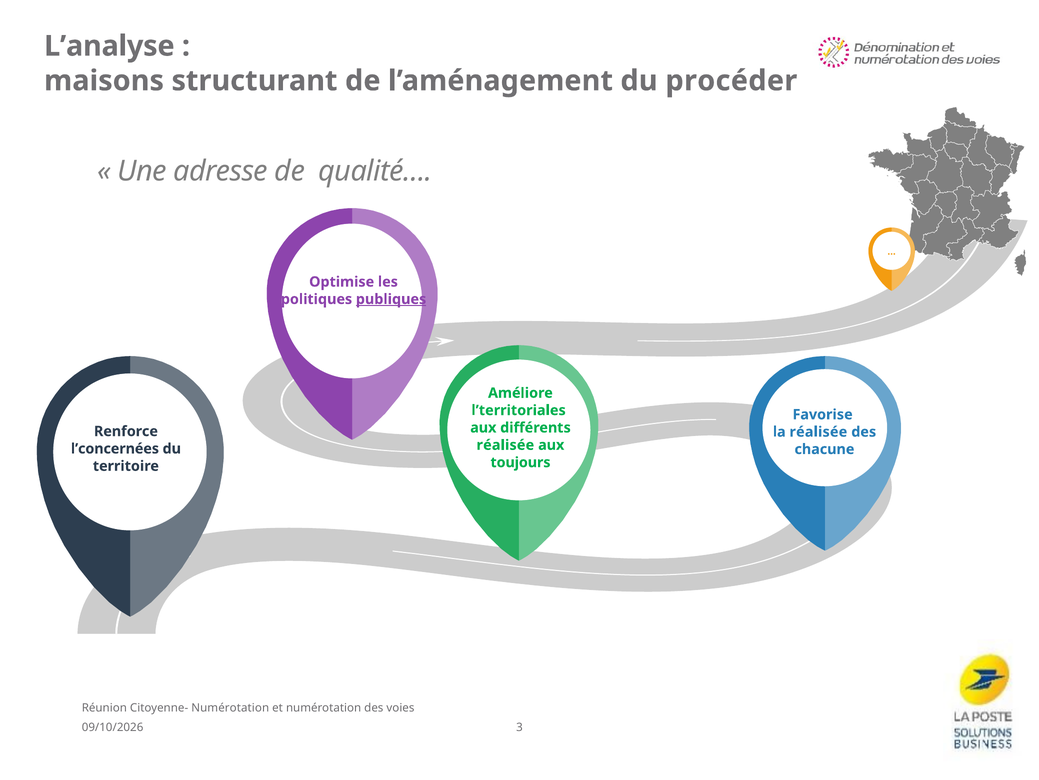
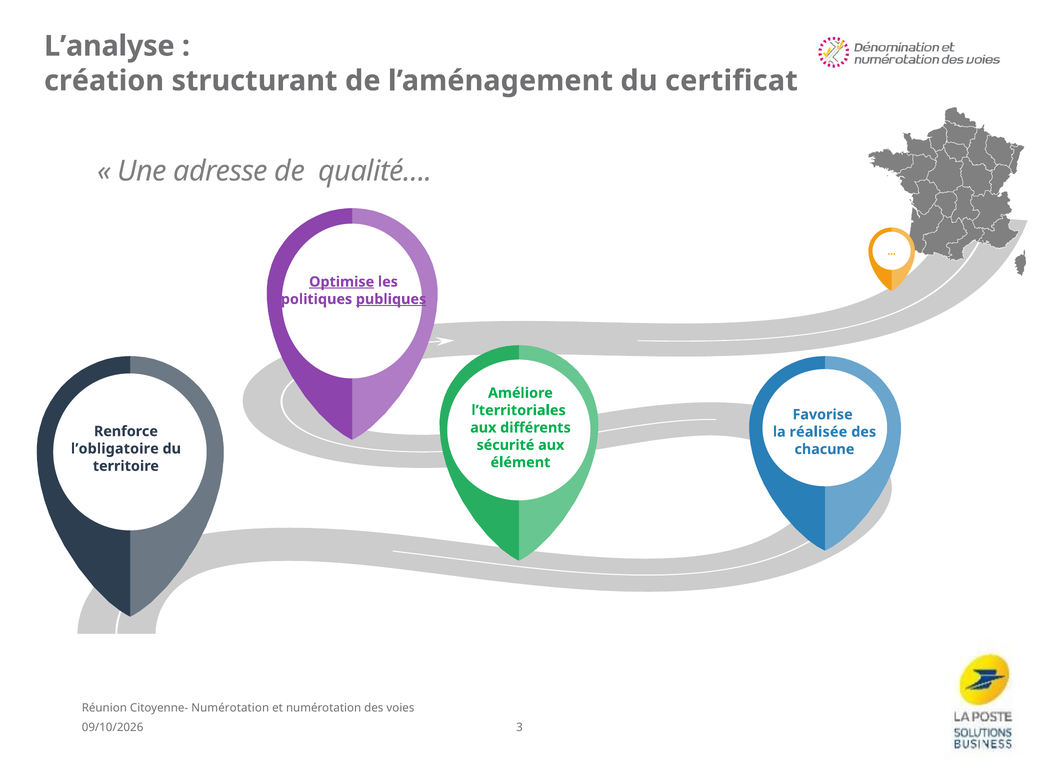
maisons: maisons -> création
procéder: procéder -> certificat
Optimise underline: none -> present
réalisée at (505, 445): réalisée -> sécurité
l’concernées: l’concernées -> l’obligatoire
toujours: toujours -> élément
